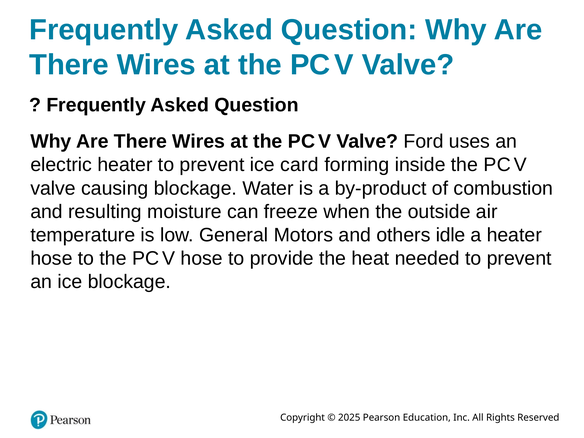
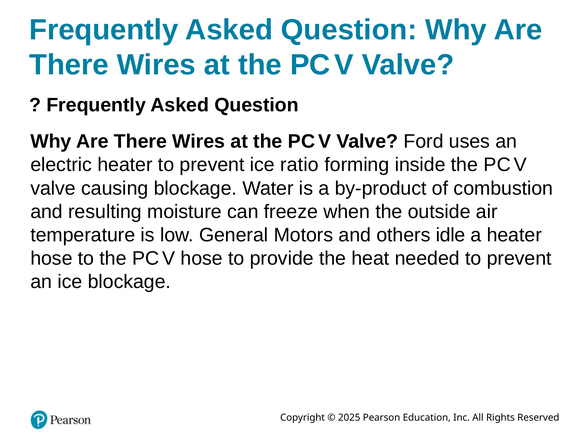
card: card -> ratio
